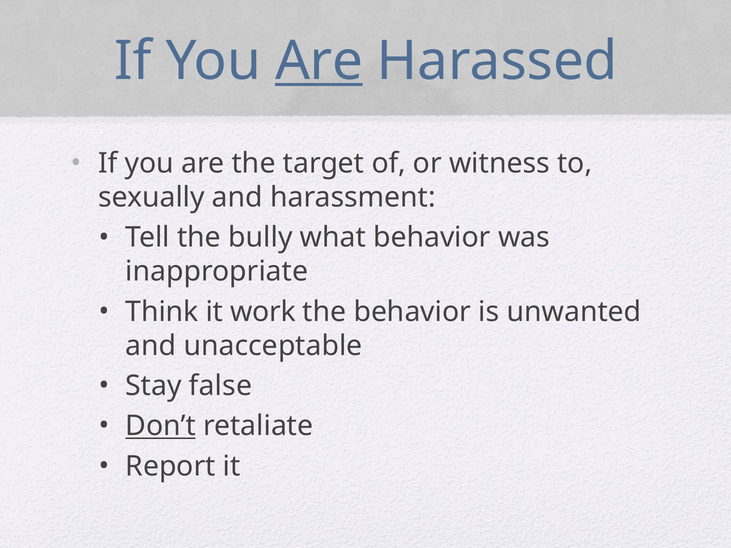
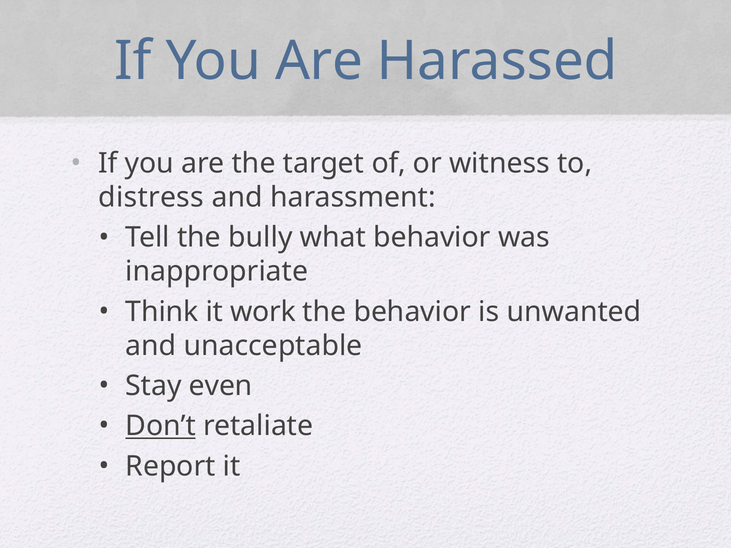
Are at (319, 61) underline: present -> none
sexually: sexually -> distress
false: false -> even
